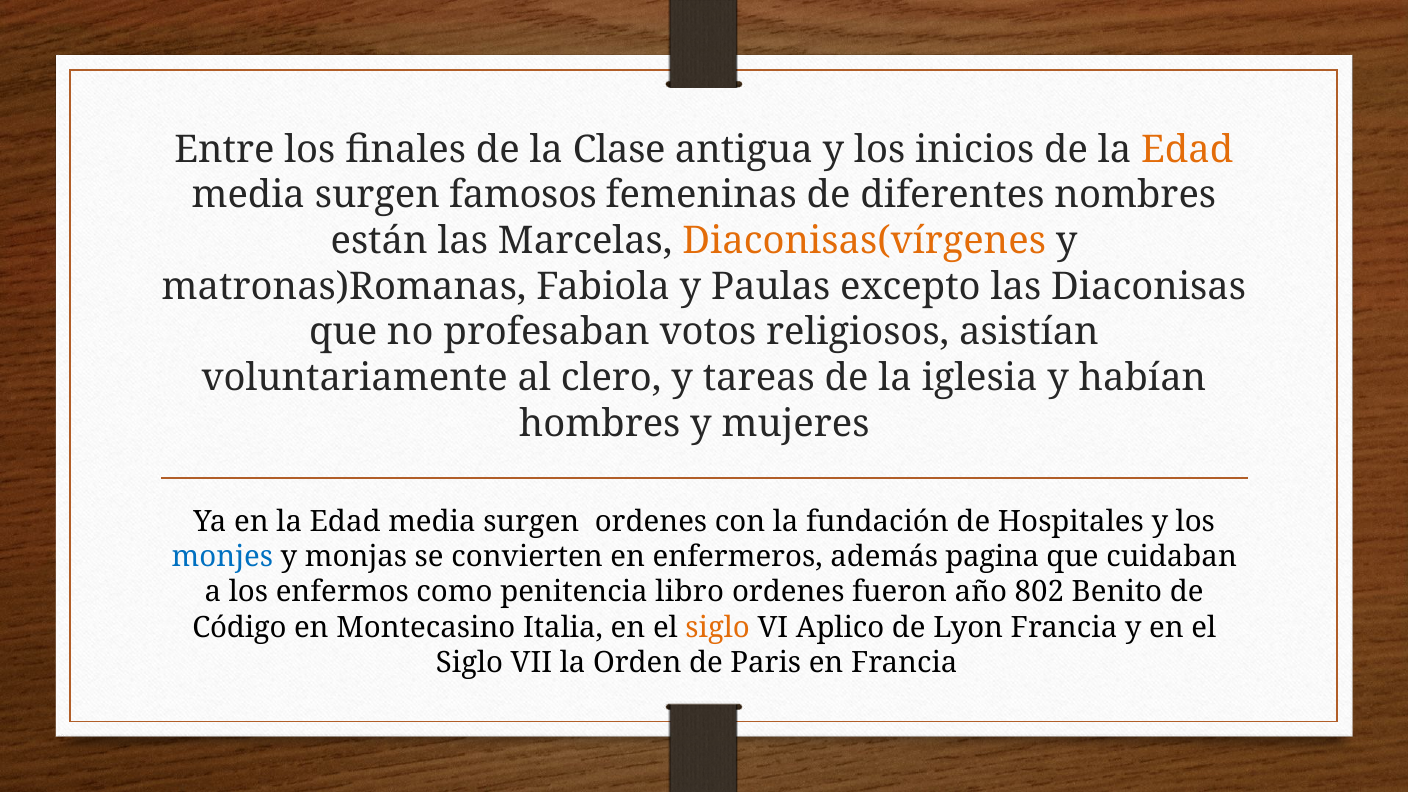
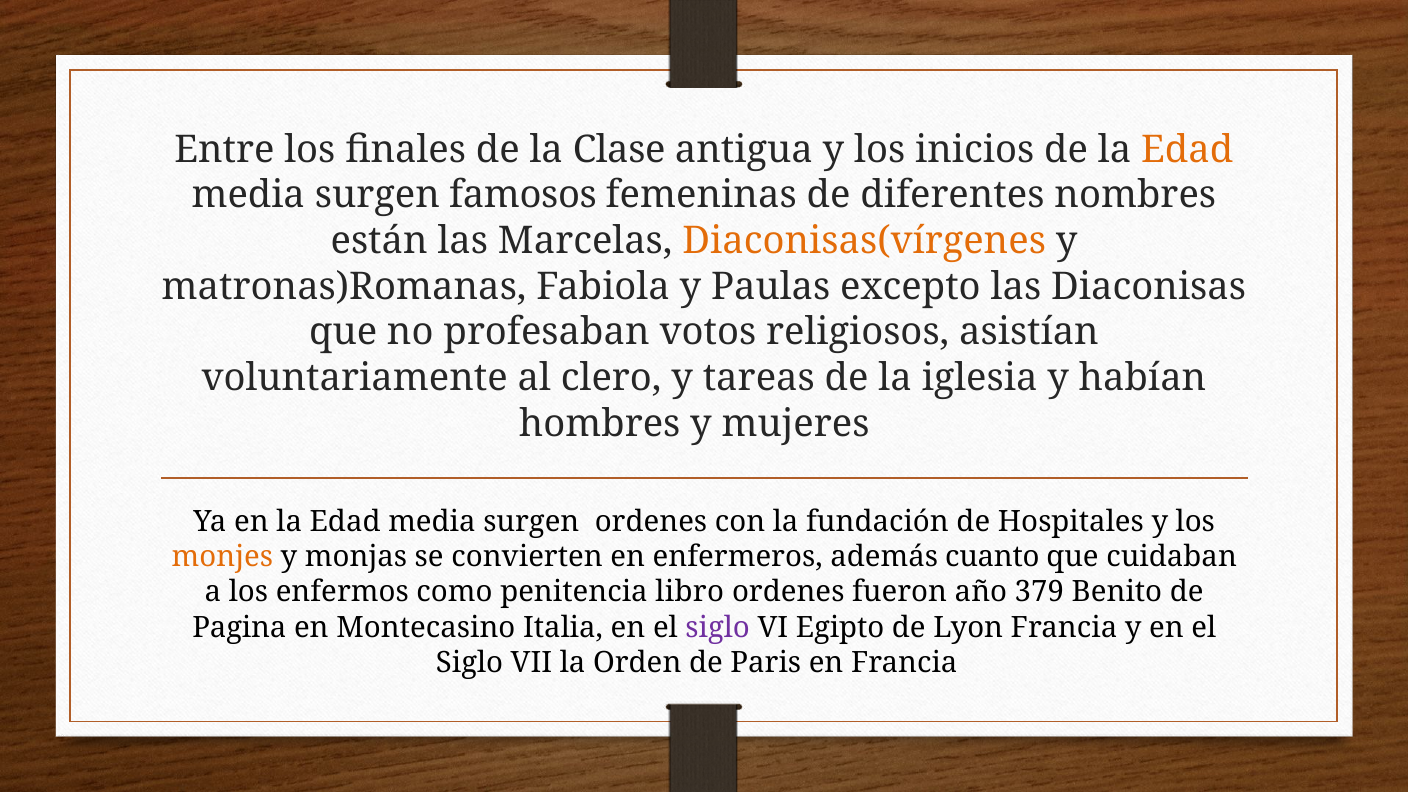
monjes colour: blue -> orange
pagina: pagina -> cuanto
802: 802 -> 379
Código: Código -> Pagina
siglo at (718, 627) colour: orange -> purple
Aplico: Aplico -> Egipto
